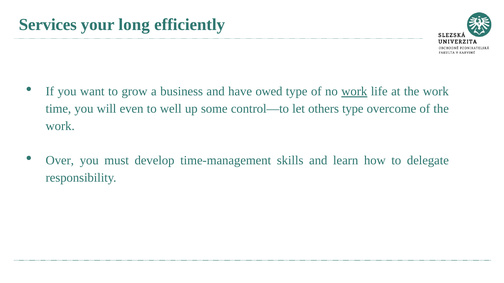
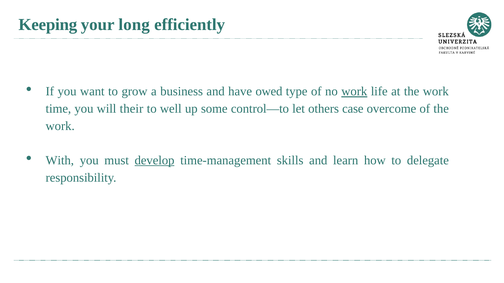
Services: Services -> Keeping
even: even -> their
others type: type -> case
Over: Over -> With
develop underline: none -> present
